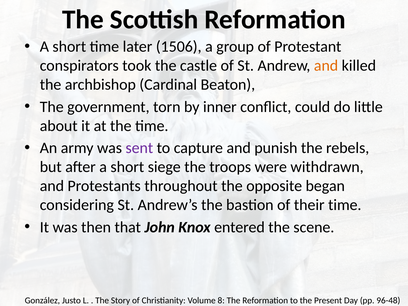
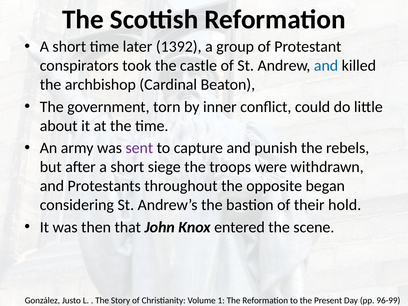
1506: 1506 -> 1392
and at (326, 66) colour: orange -> blue
their time: time -> hold
8: 8 -> 1
96-48: 96-48 -> 96-99
